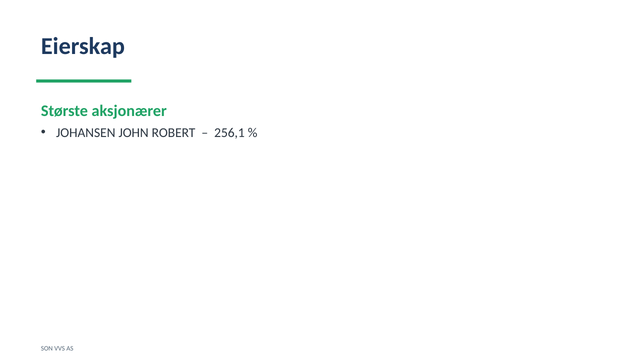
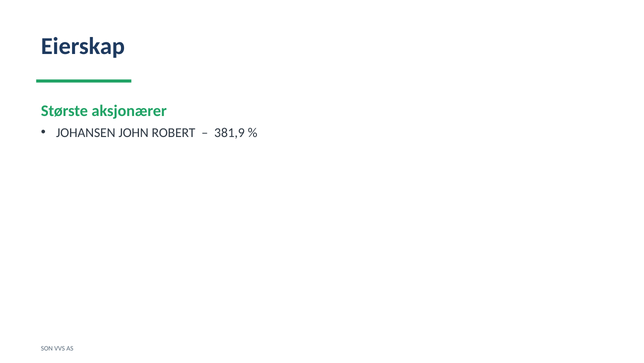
256,1: 256,1 -> 381,9
